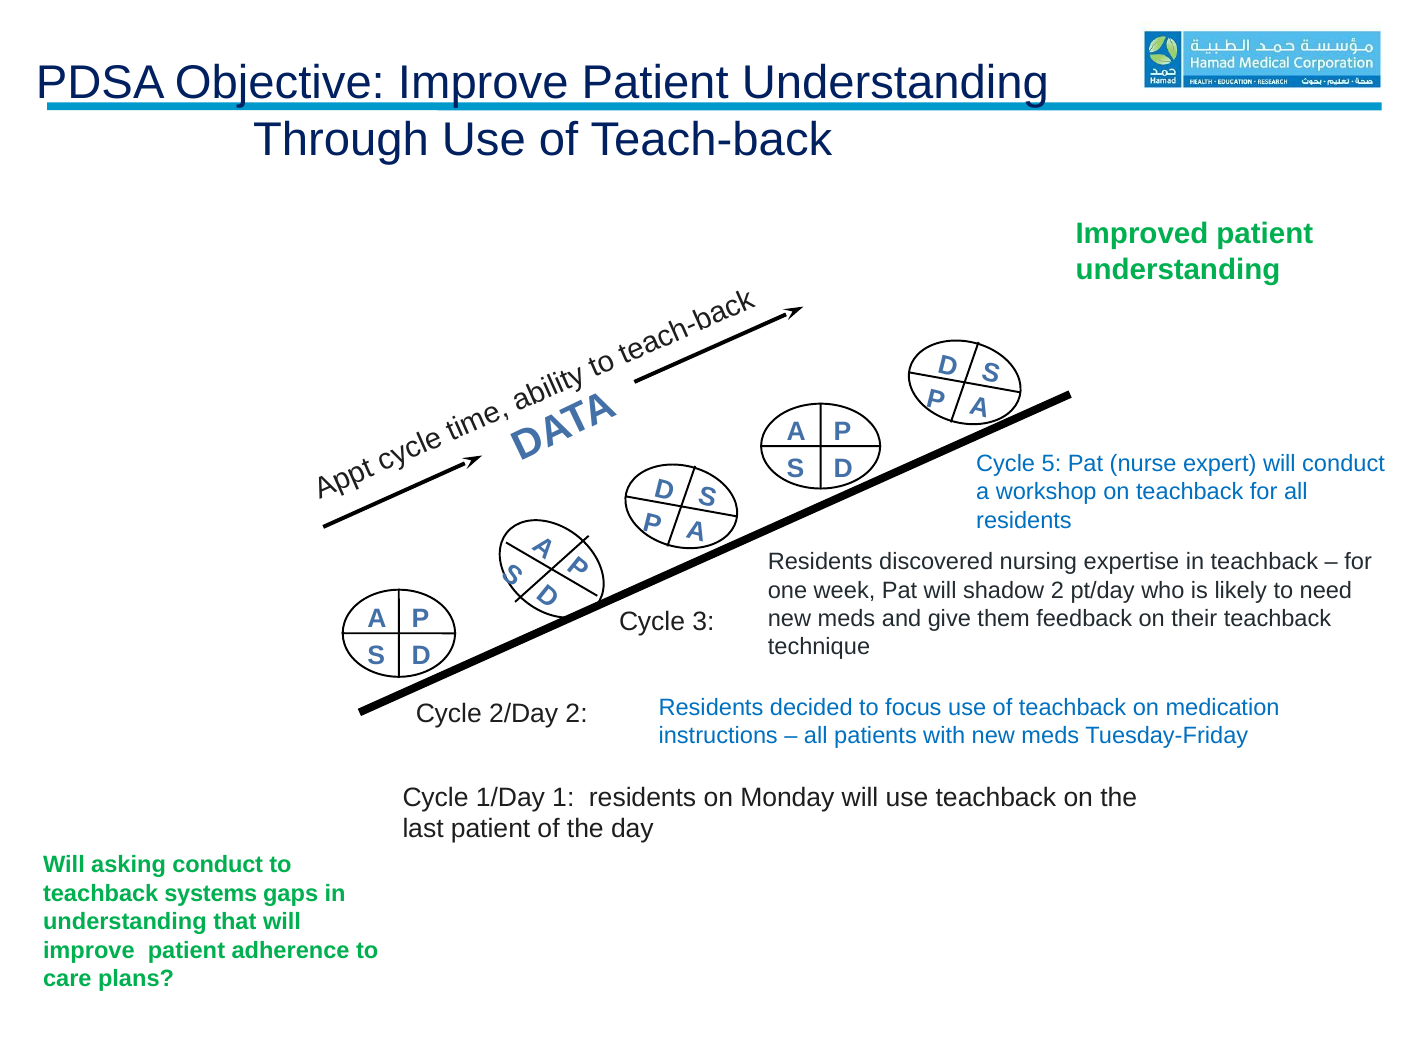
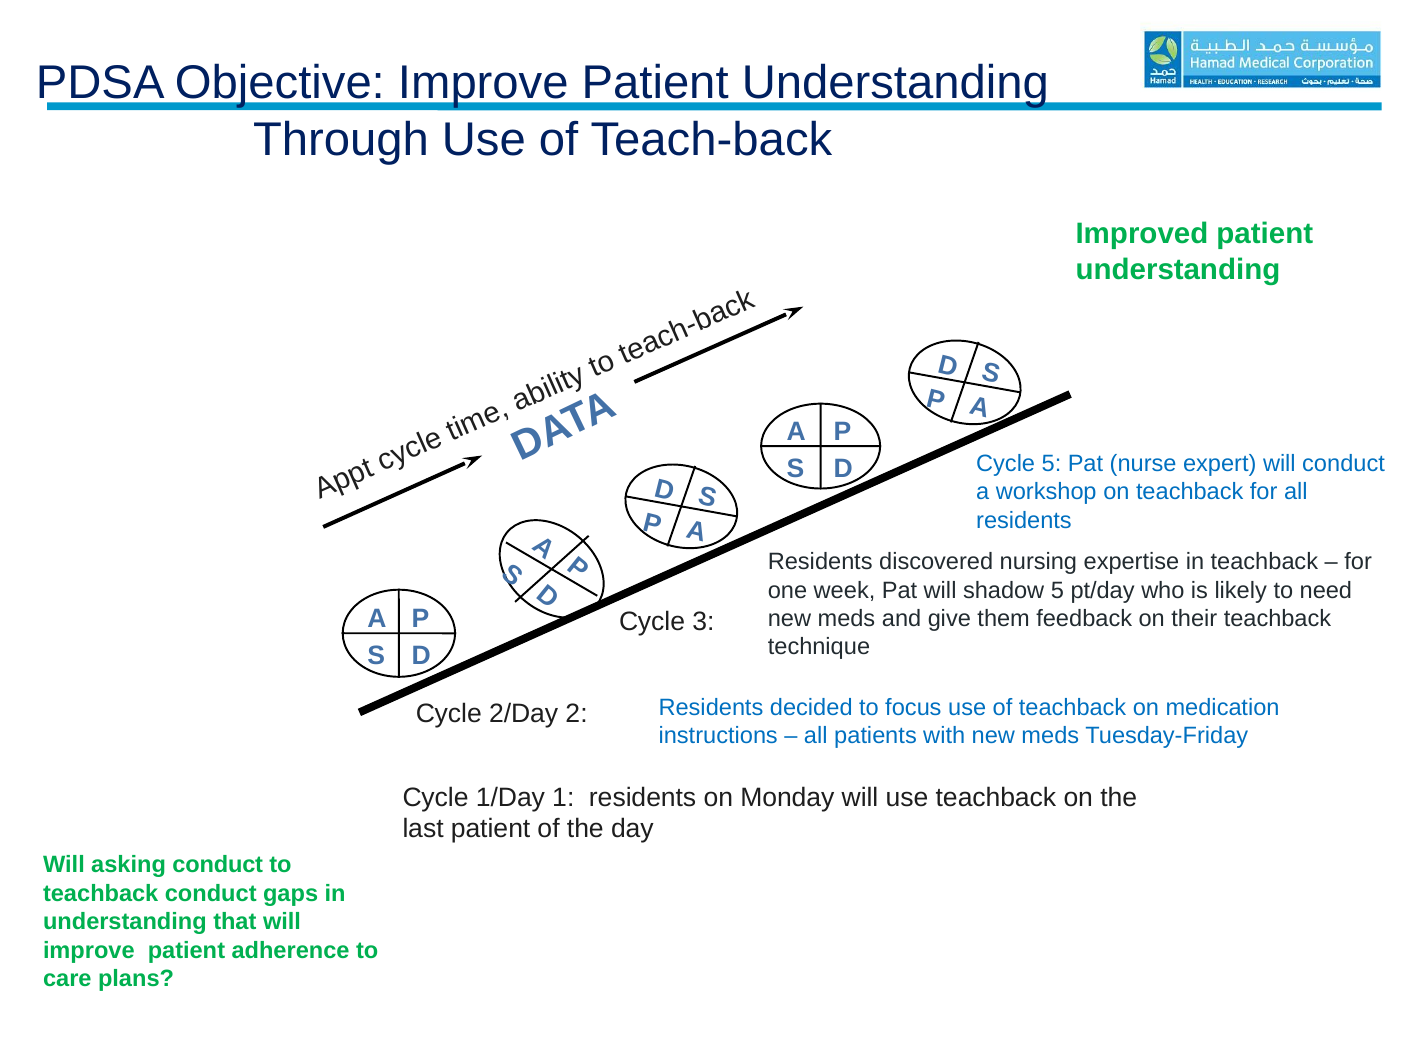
shadow 2: 2 -> 5
teachback systems: systems -> conduct
